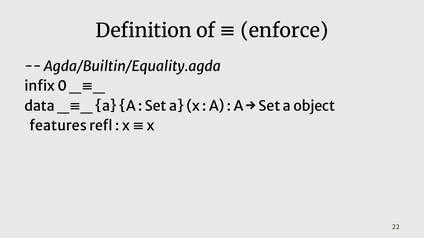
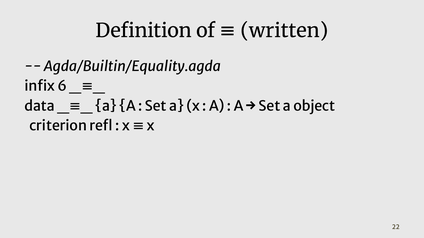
enforce: enforce -> written
0: 0 -> 6
features: features -> criterion
